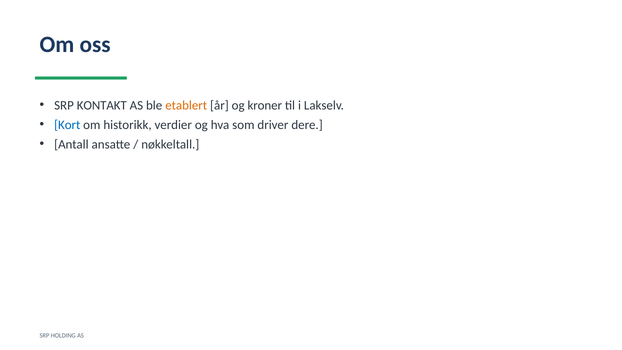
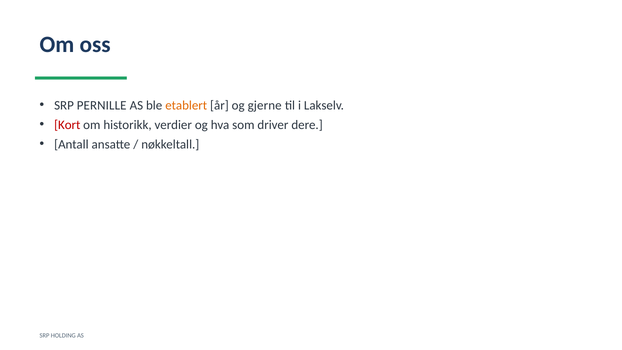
KONTAKT: KONTAKT -> PERNILLE
kroner: kroner -> gjerne
Kort colour: blue -> red
